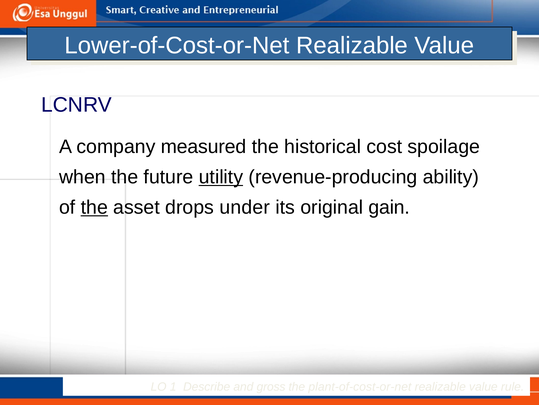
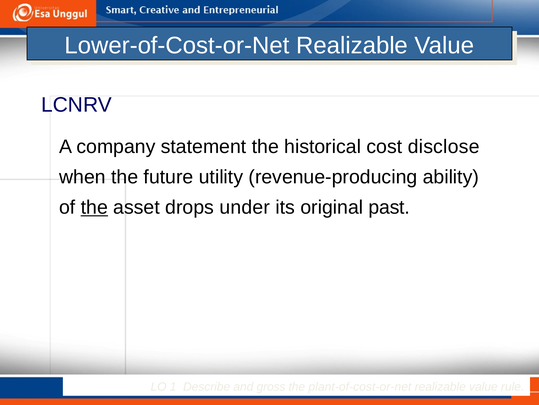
measured: measured -> statement
spoilage: spoilage -> disclose
utility underline: present -> none
gain: gain -> past
